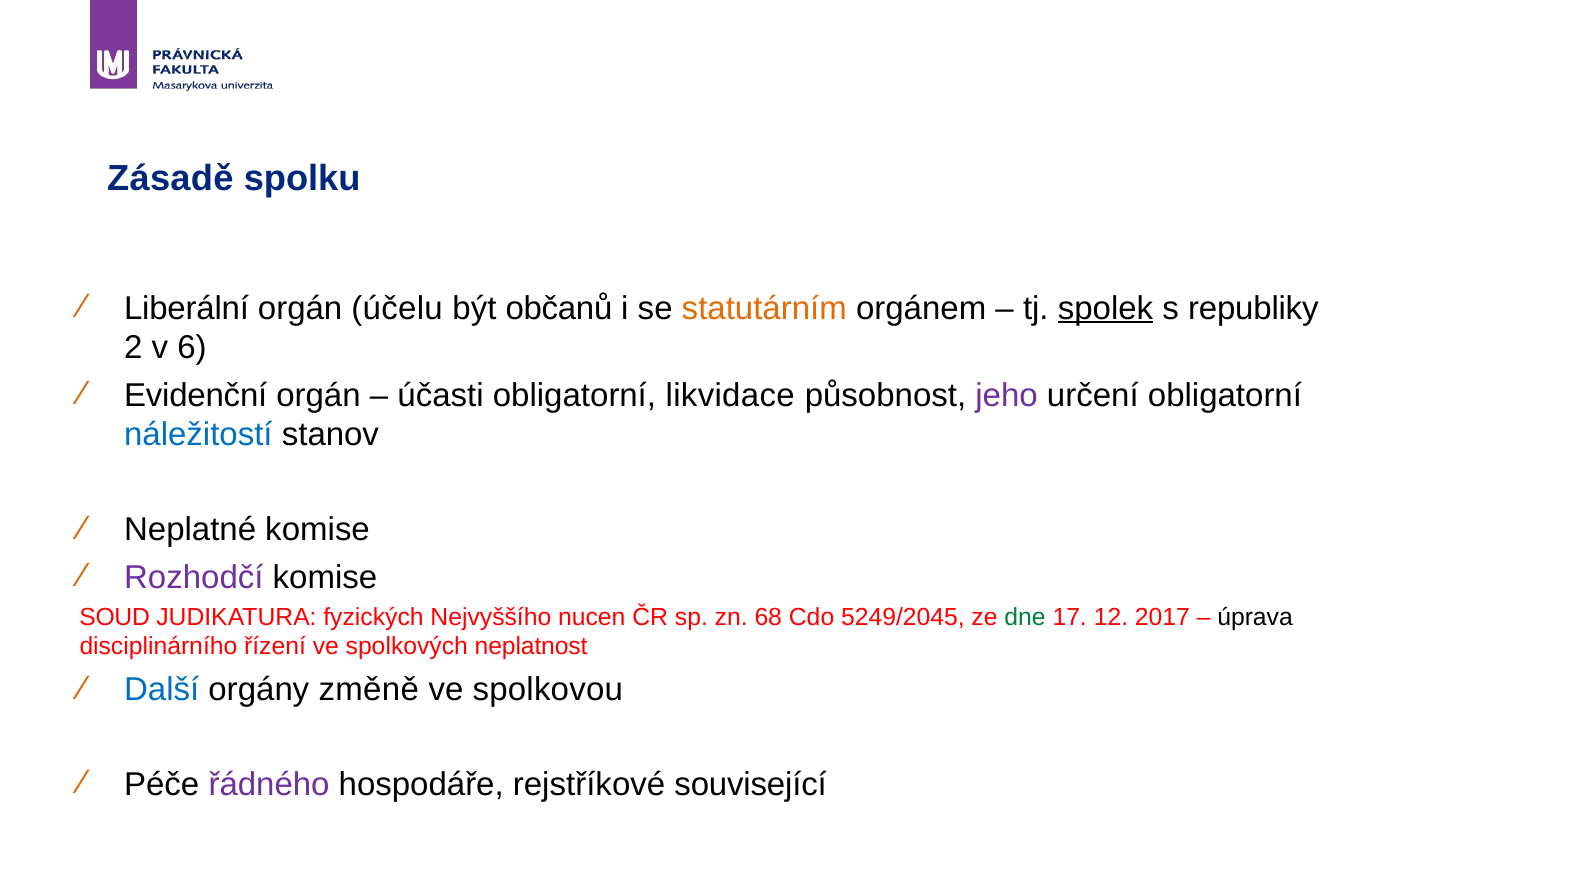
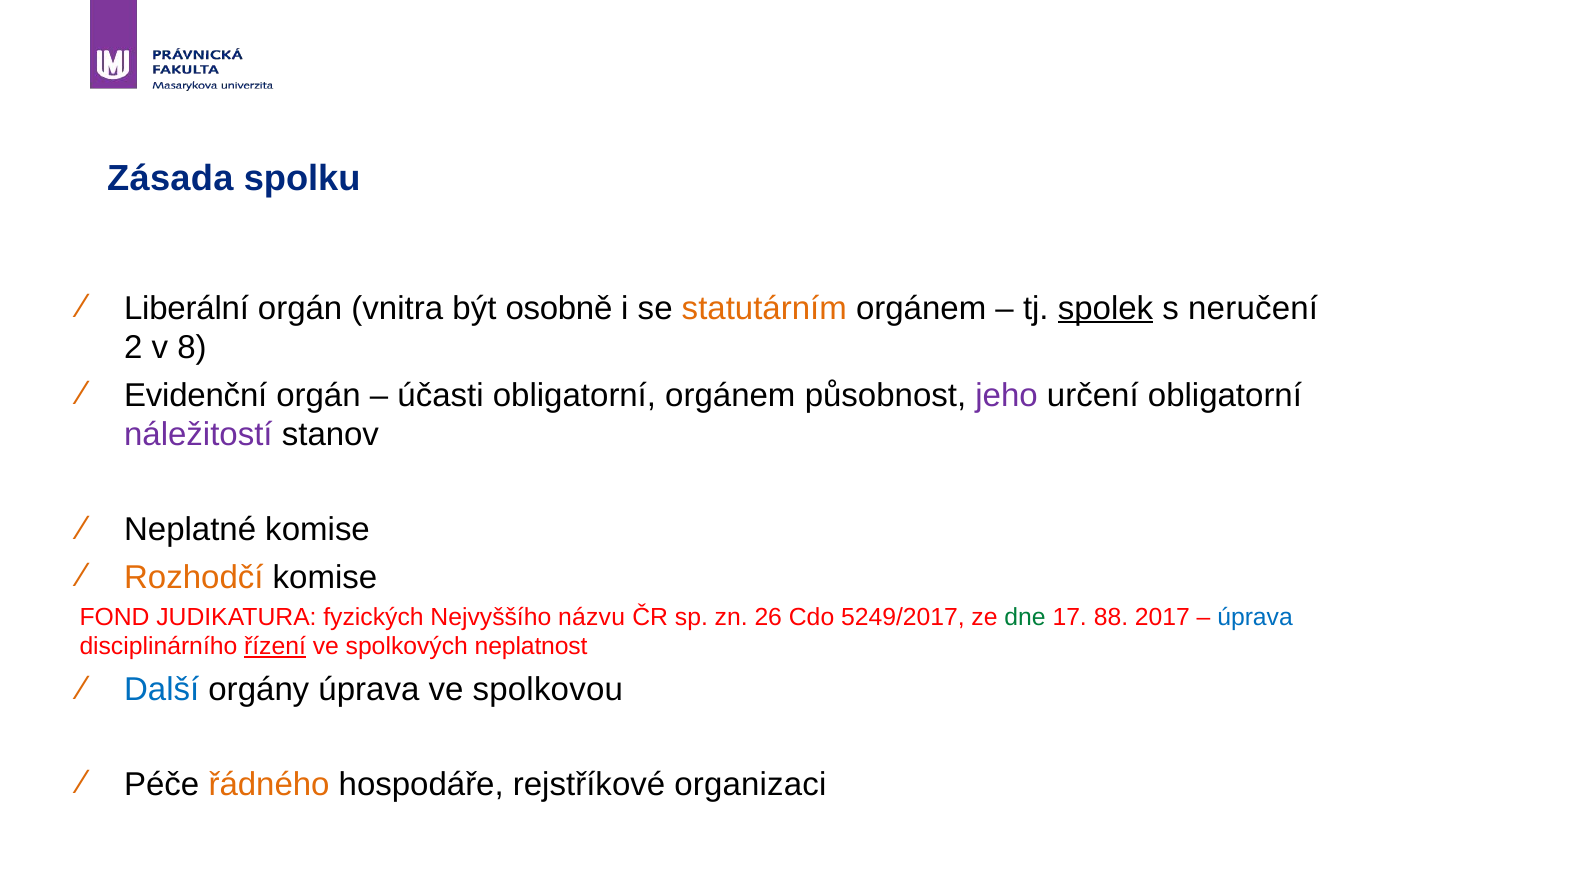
Zásadě: Zásadě -> Zásada
účelu: účelu -> vnitra
občanů: občanů -> osobně
republiky: republiky -> neručení
6: 6 -> 8
obligatorní likvidace: likvidace -> orgánem
náležitostí colour: blue -> purple
Rozhodčí colour: purple -> orange
SOUD: SOUD -> FOND
nucen: nucen -> názvu
68: 68 -> 26
5249/2045: 5249/2045 -> 5249/2017
12: 12 -> 88
úprava at (1255, 617) colour: black -> blue
řízení underline: none -> present
orgány změně: změně -> úprava
řádného colour: purple -> orange
související: související -> organizaci
